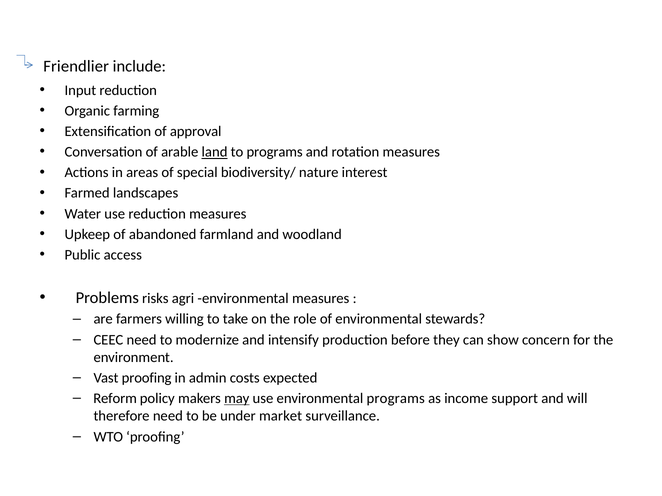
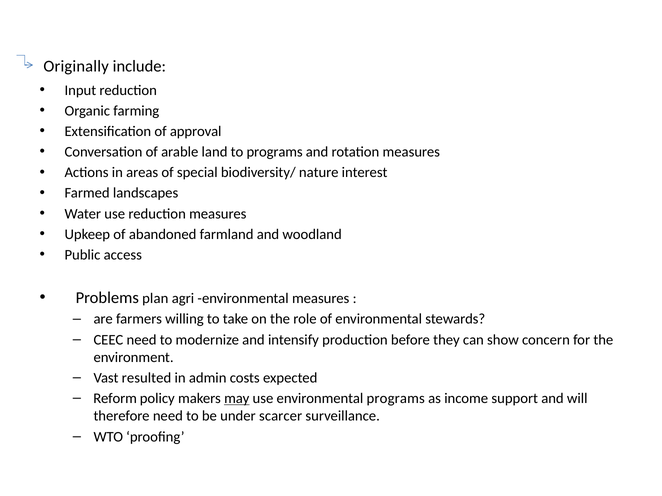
Friendlier: Friendlier -> Originally
land underline: present -> none
risks: risks -> plan
Vast proofing: proofing -> resulted
market: market -> scarcer
